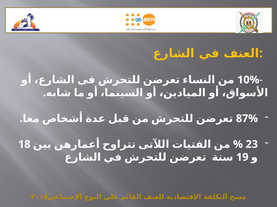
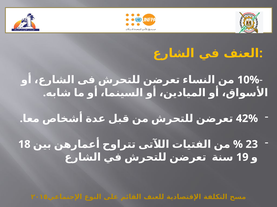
87%: 87% -> 42%
